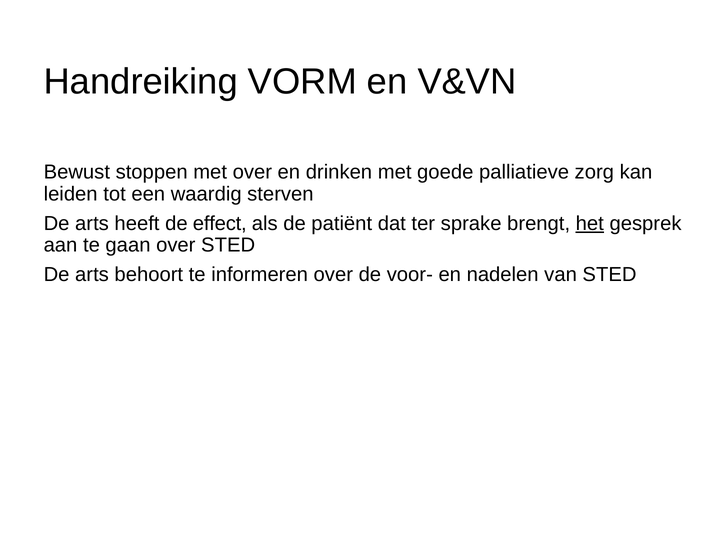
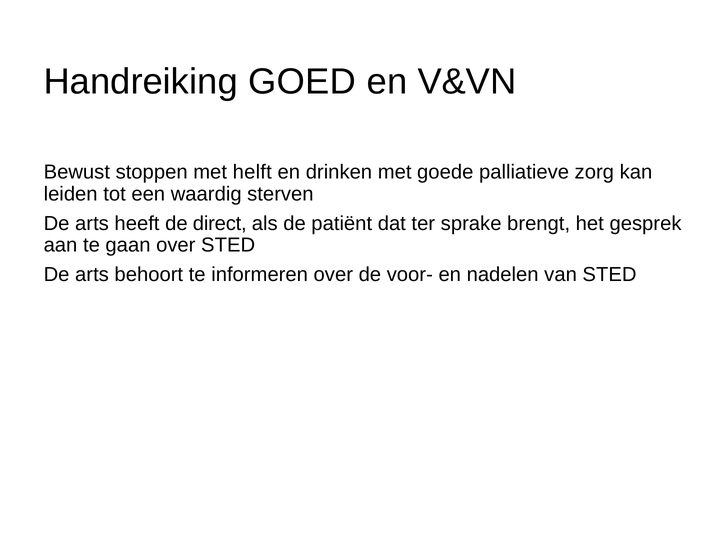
VORM: VORM -> GOED
met over: over -> helft
effect: effect -> direct
het at (590, 223) underline: present -> none
